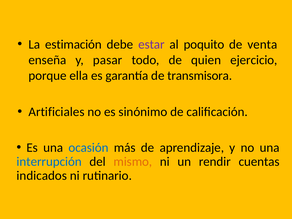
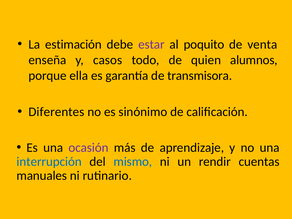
pasar: pasar -> casos
ejercicio: ejercicio -> alumnos
Artificiales: Artificiales -> Diferentes
ocasión colour: blue -> purple
mismo colour: orange -> blue
indicados: indicados -> manuales
